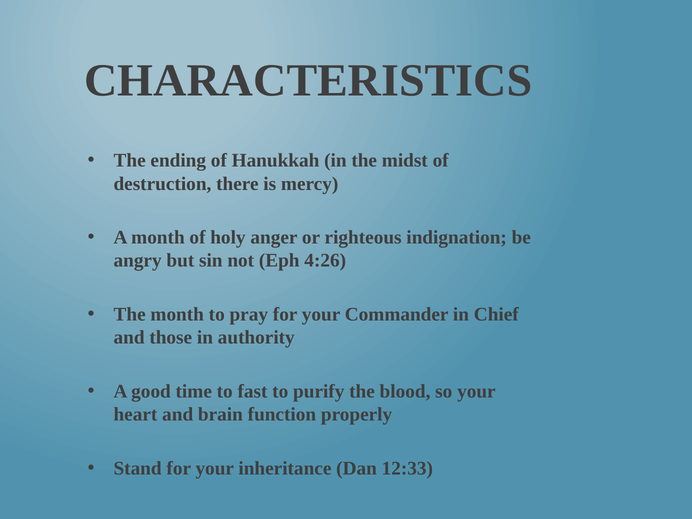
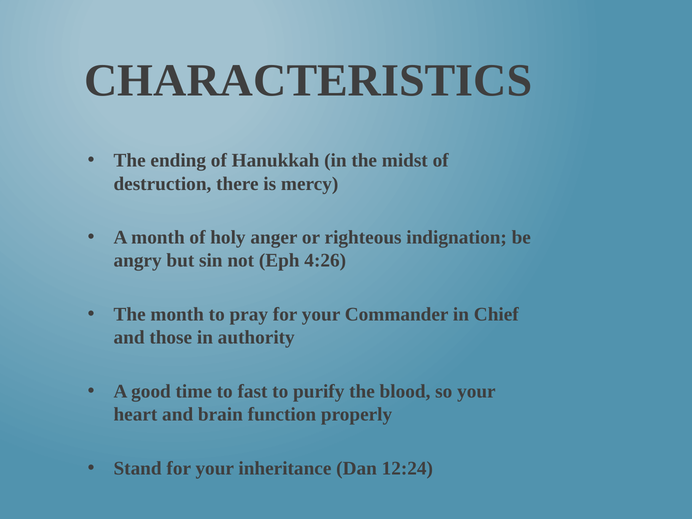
12:33: 12:33 -> 12:24
